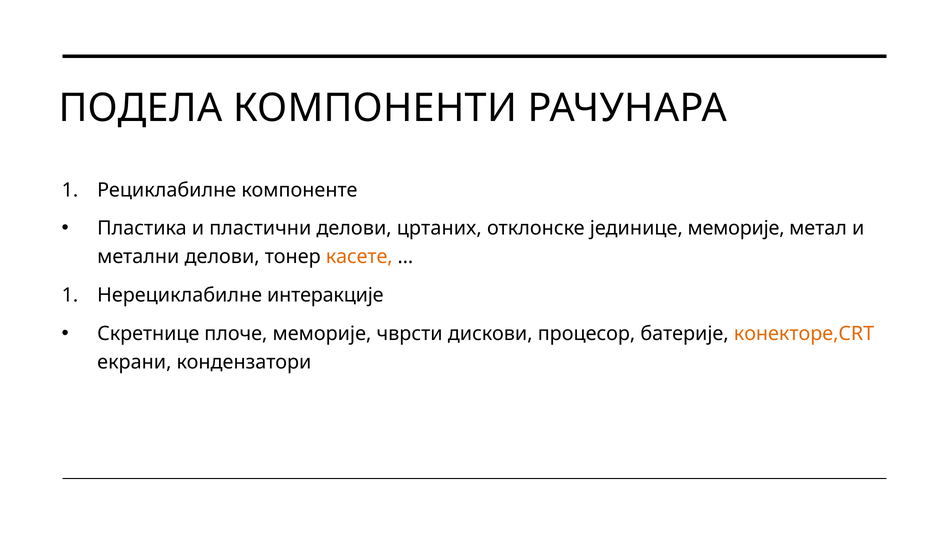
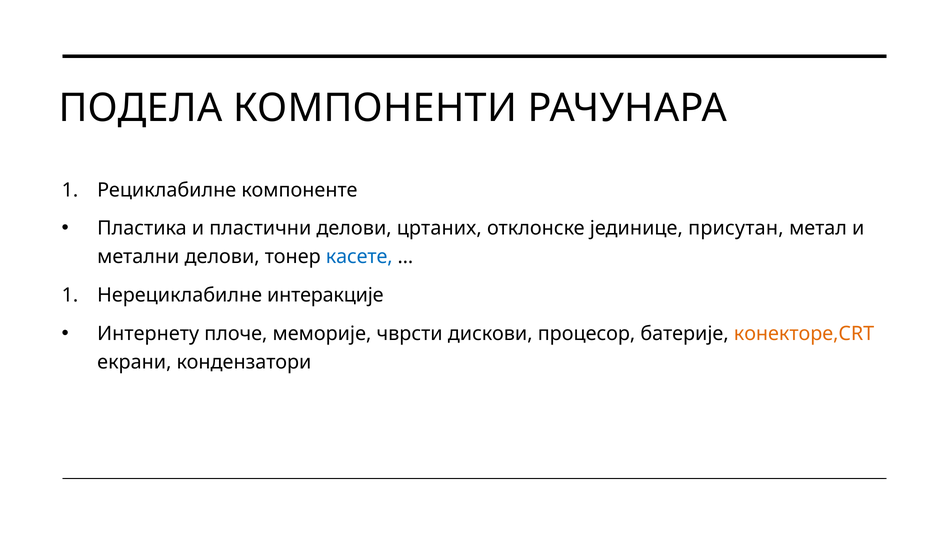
јединице меморије: меморије -> присутан
касете colour: orange -> blue
Скретнице: Скретнице -> Интернету
